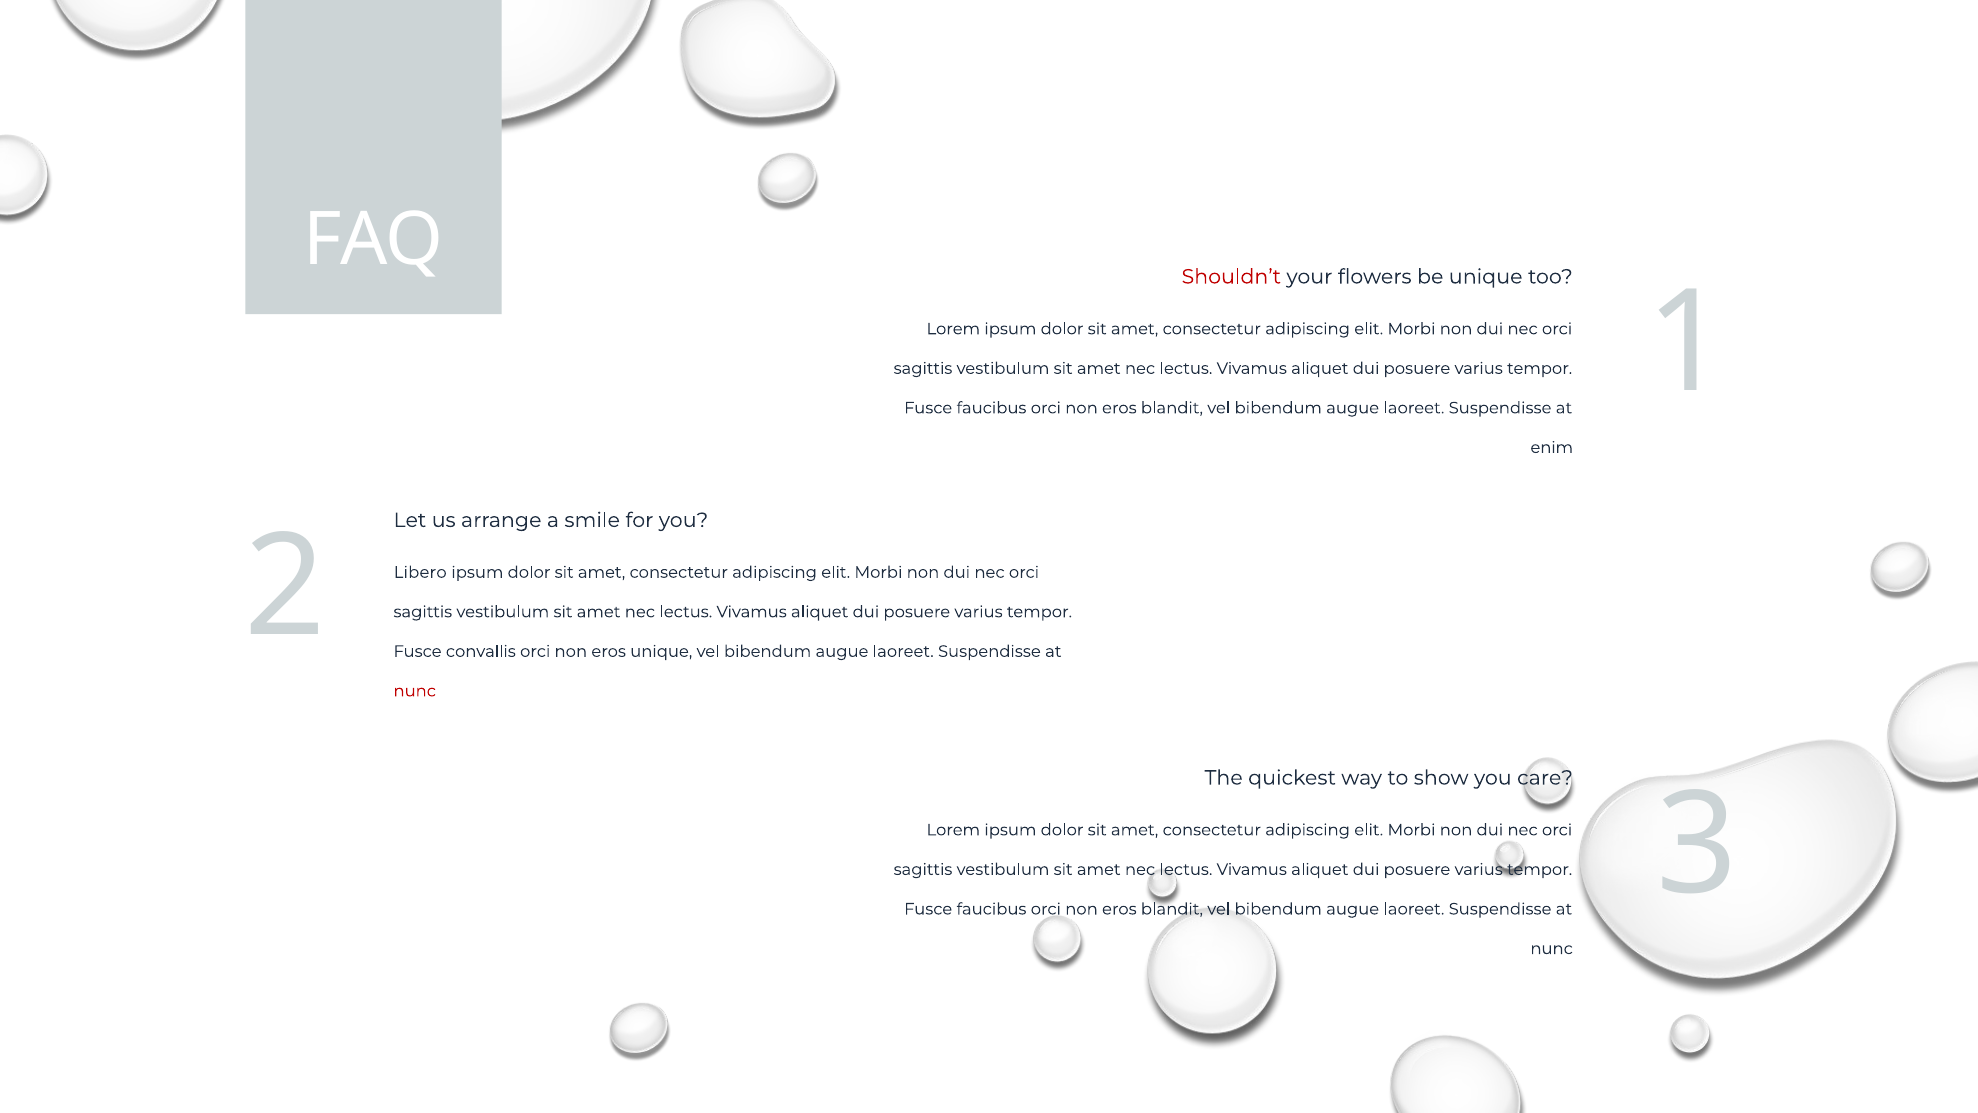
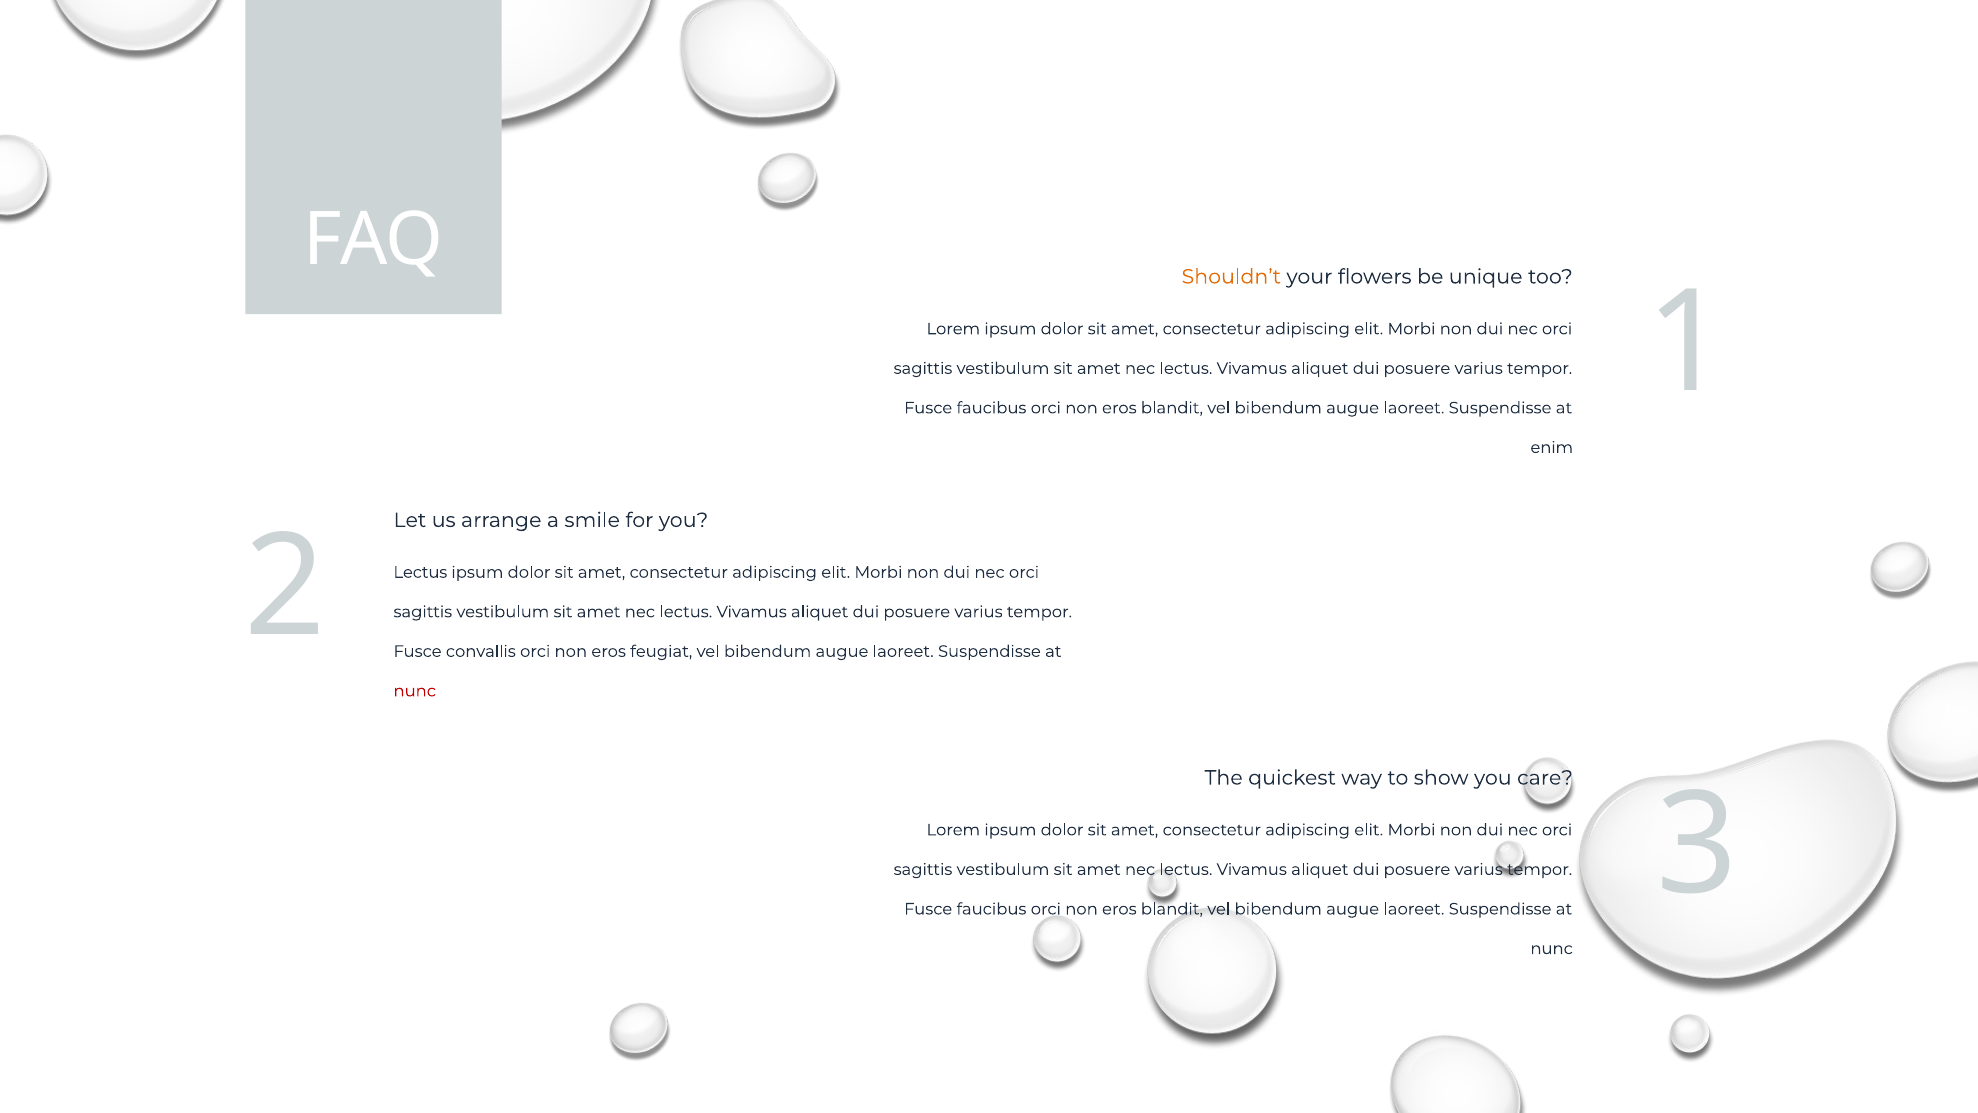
Shouldn’t colour: red -> orange
Libero at (420, 572): Libero -> Lectus
eros unique: unique -> feugiat
